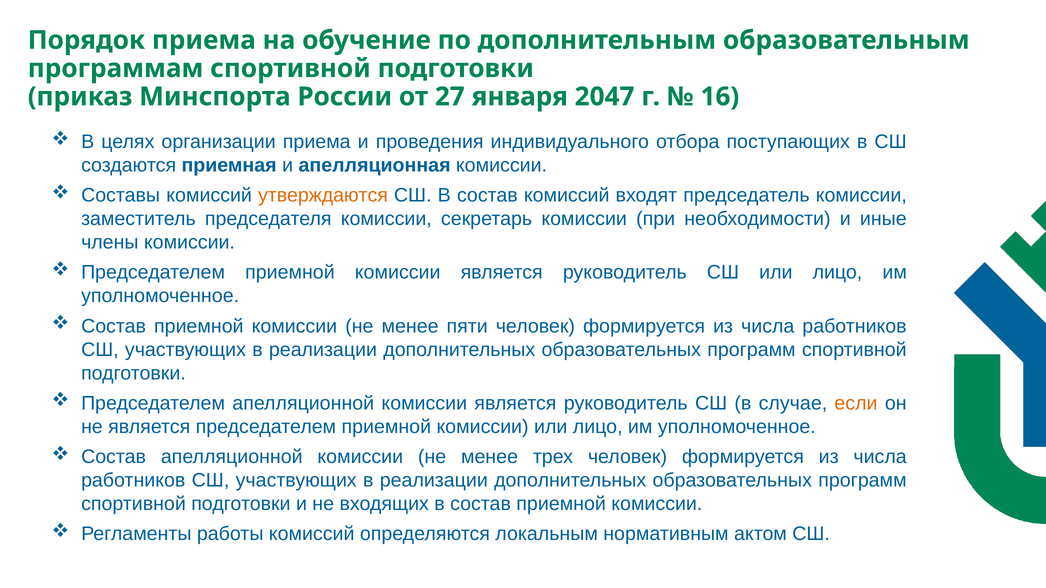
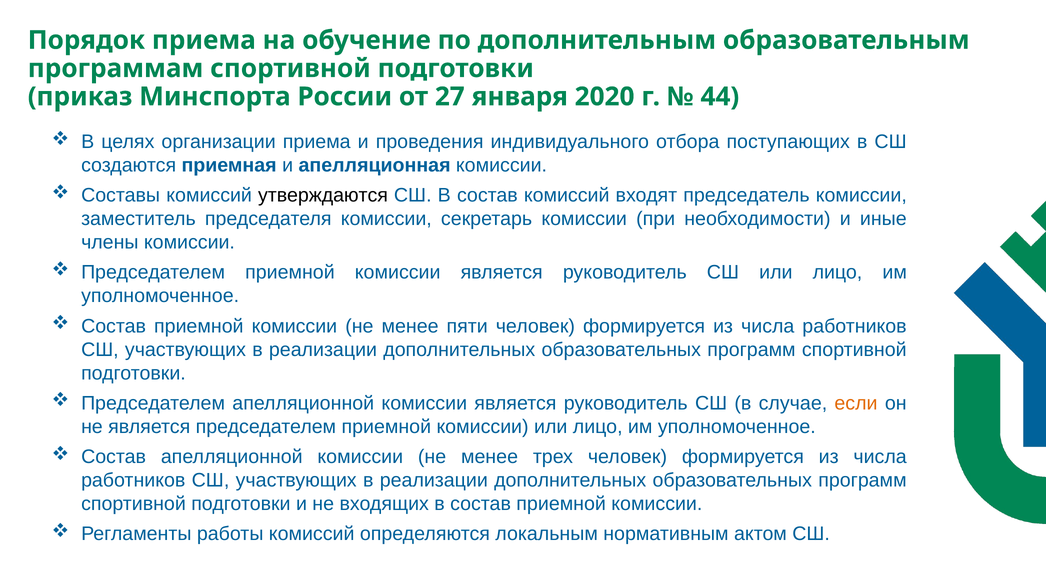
2047: 2047 -> 2020
16: 16 -> 44
утверждаются colour: orange -> black
